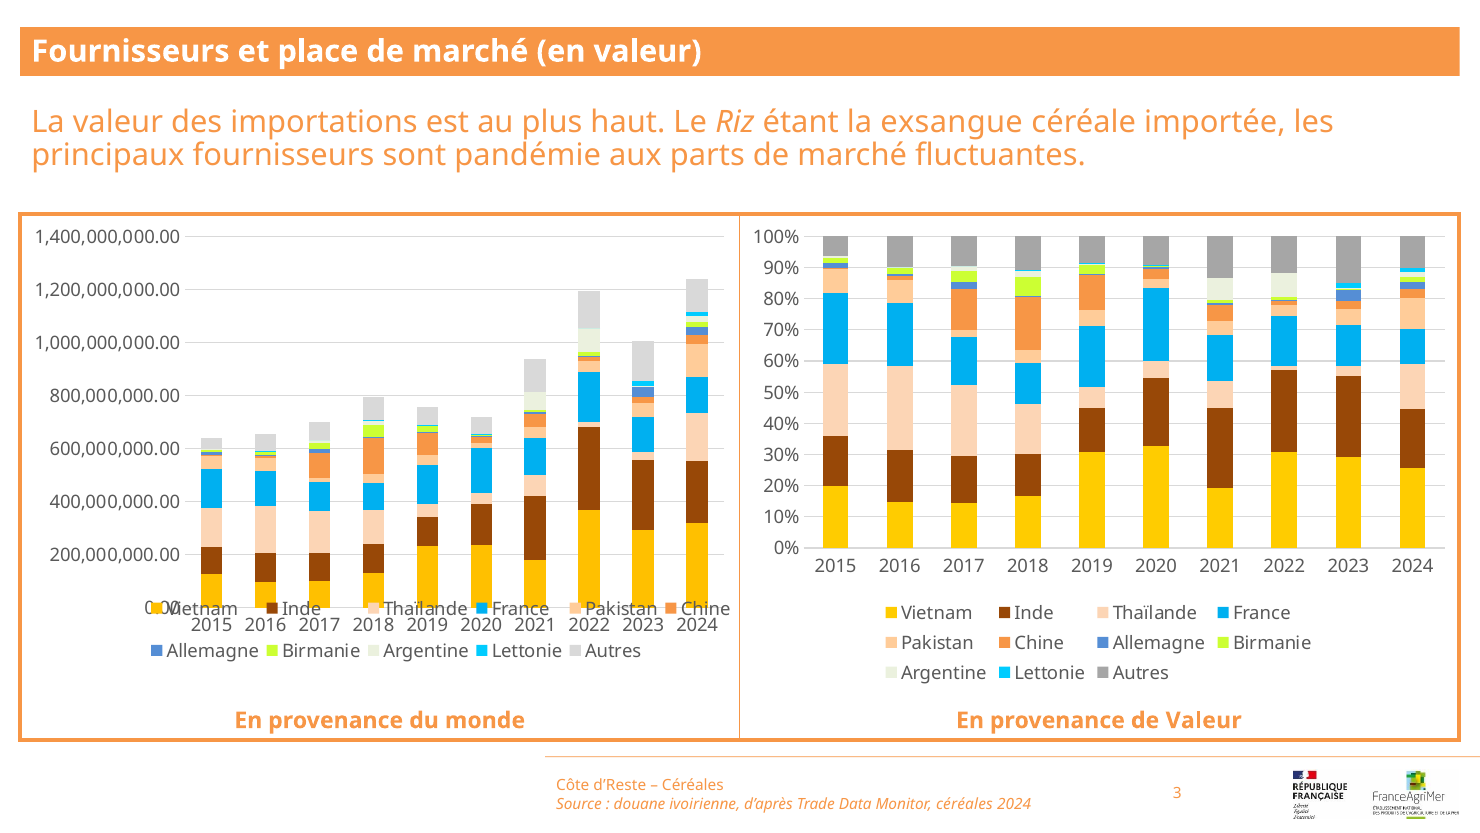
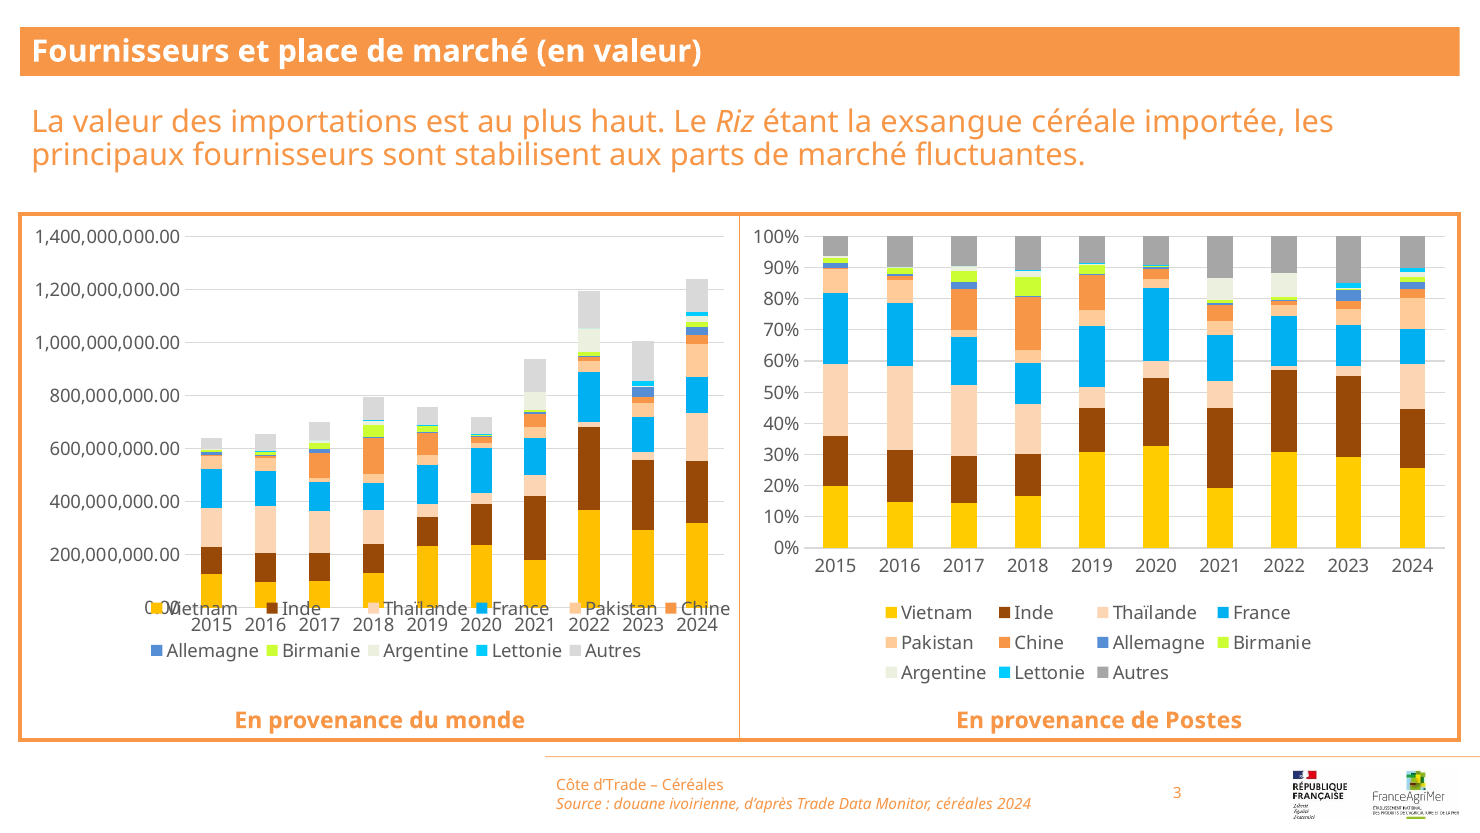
pandémie: pandémie -> stabilisent
de Valeur: Valeur -> Postes
d’Reste: d’Reste -> d’Trade
